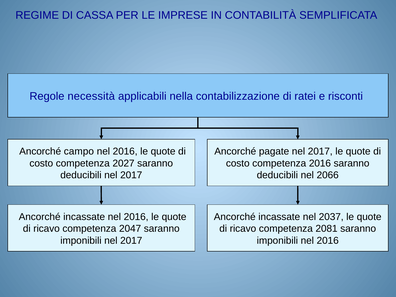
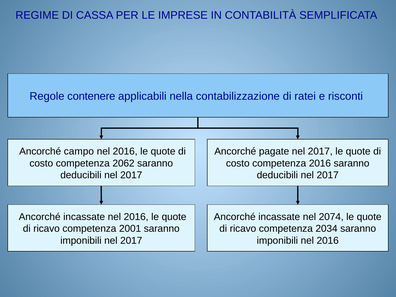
necessità: necessità -> contenere
2027: 2027 -> 2062
2066 at (328, 175): 2066 -> 2017
2037: 2037 -> 2074
2047: 2047 -> 2001
2081: 2081 -> 2034
